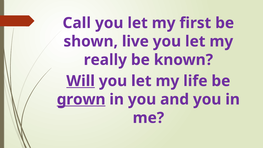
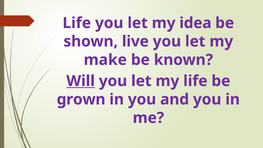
Call at (77, 23): Call -> Life
first: first -> idea
really: really -> make
grown underline: present -> none
